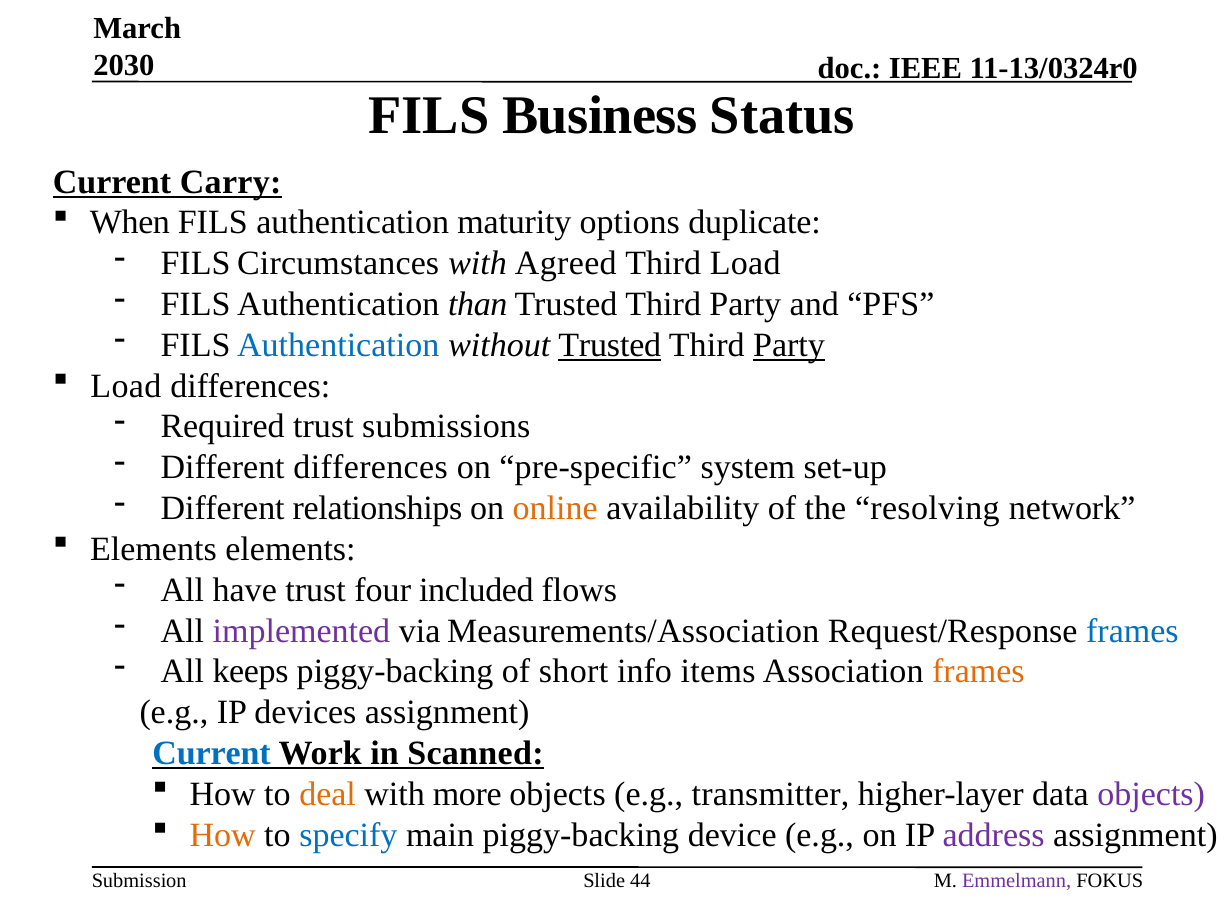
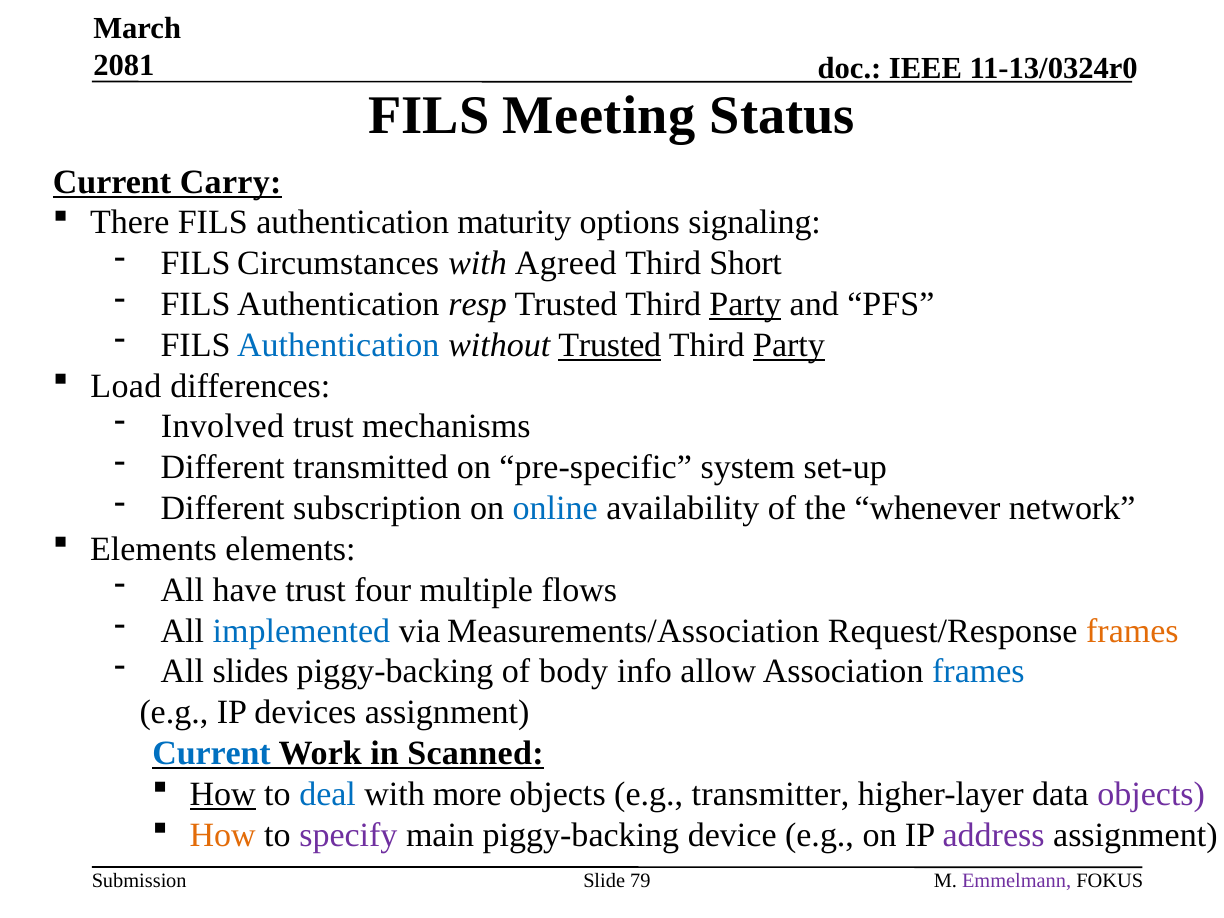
2030: 2030 -> 2081
Business: Business -> Meeting
When: When -> There
duplicate: duplicate -> signaling
Third Load: Load -> Short
than: than -> resp
Party at (745, 304) underline: none -> present
Required: Required -> Involved
submissions: submissions -> mechanisms
Different differences: differences -> transmitted
relationships: relationships -> subscription
online colour: orange -> blue
resolving: resolving -> whenever
included: included -> multiple
implemented colour: purple -> blue
frames at (1132, 631) colour: blue -> orange
keeps: keeps -> slides
short: short -> body
items: items -> allow
frames at (978, 672) colour: orange -> blue
How at (223, 794) underline: none -> present
deal colour: orange -> blue
specify colour: blue -> purple
44: 44 -> 79
